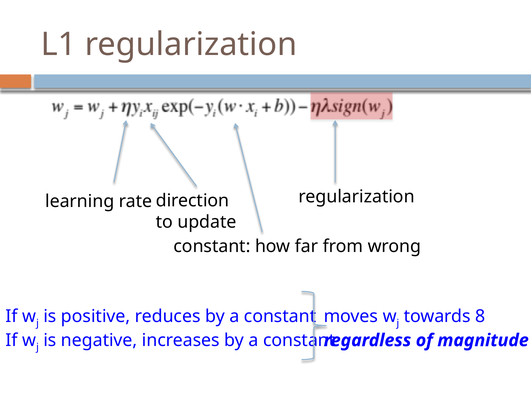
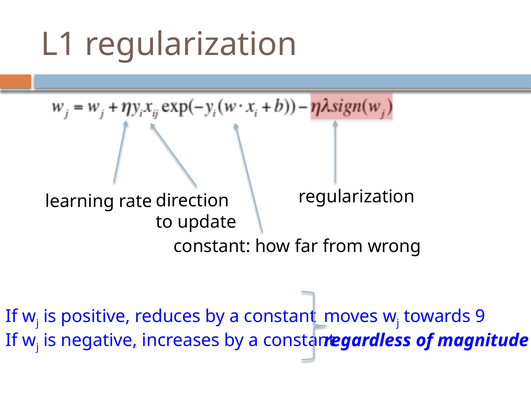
8: 8 -> 9
